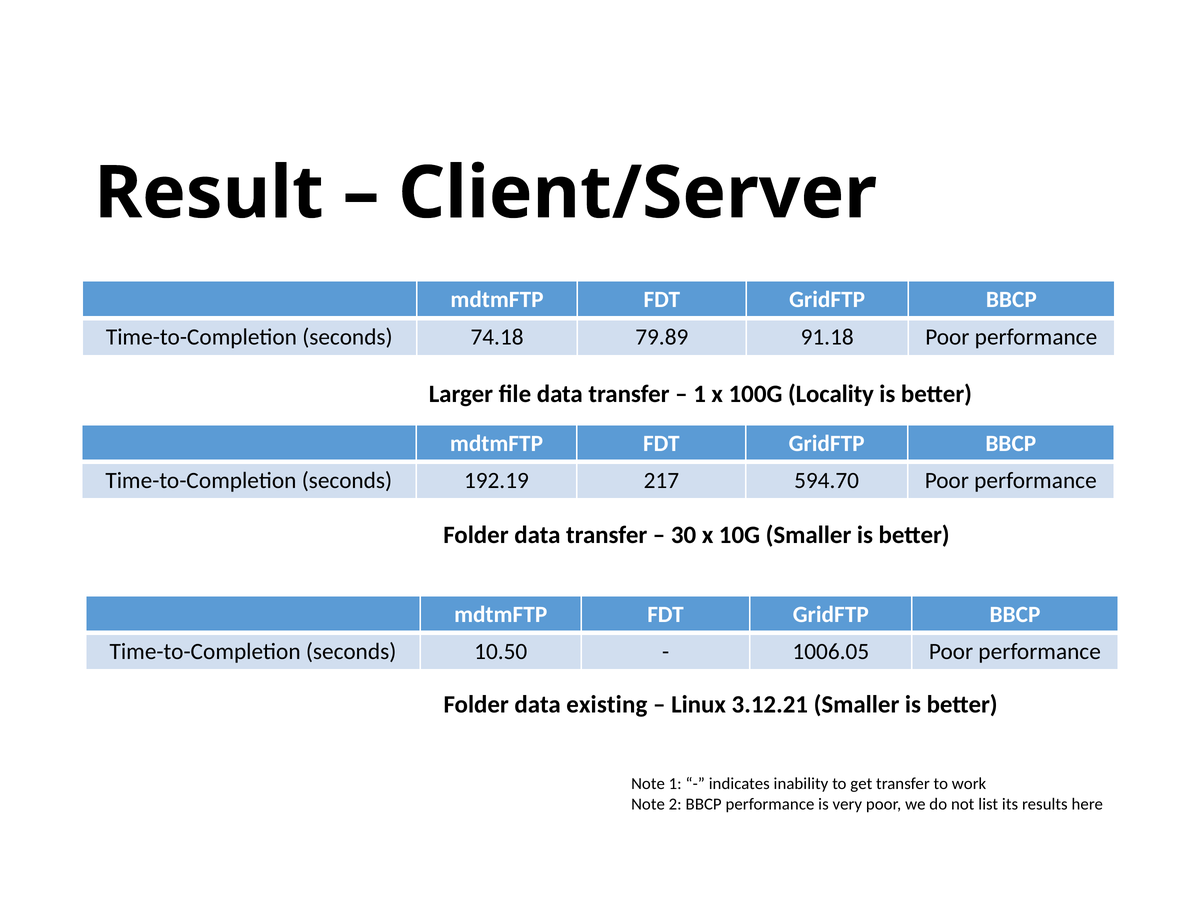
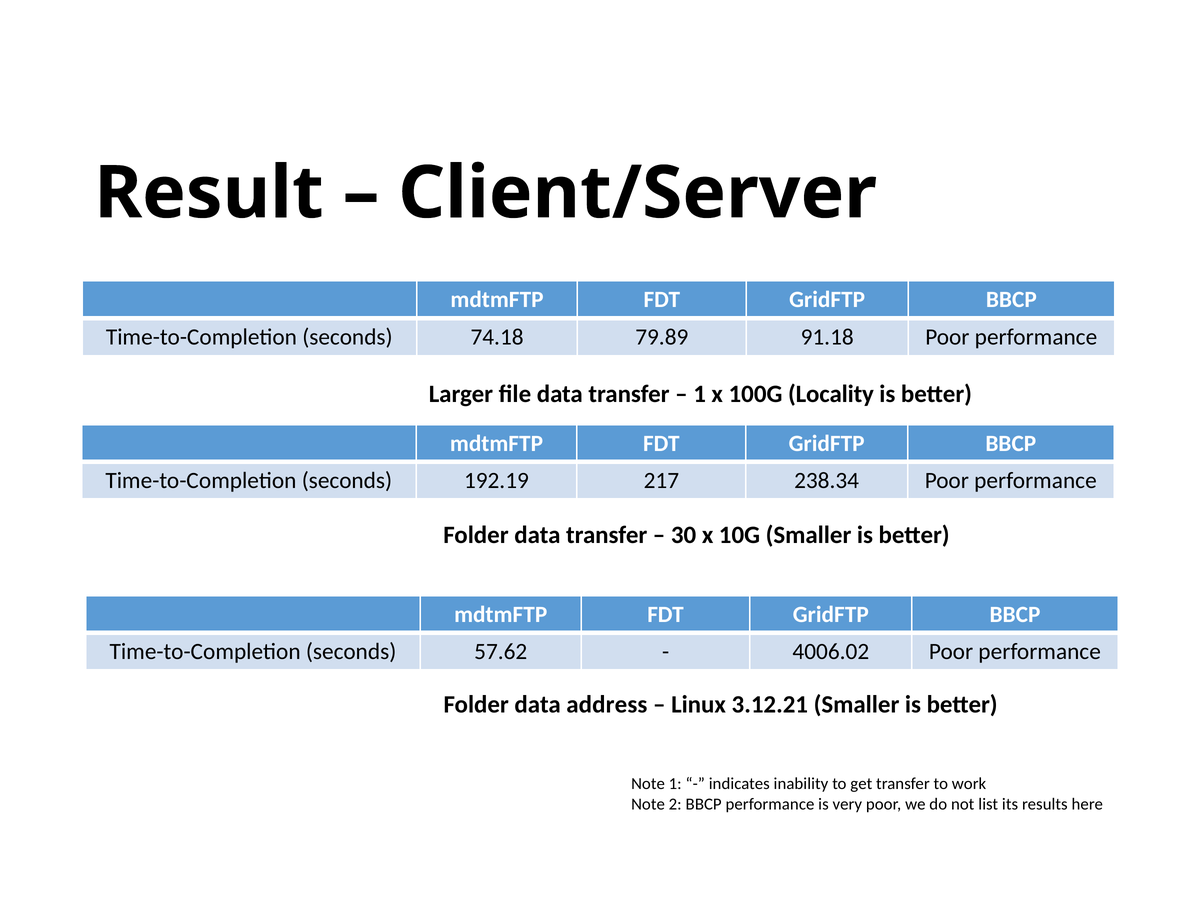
594.70: 594.70 -> 238.34
10.50: 10.50 -> 57.62
1006.05: 1006.05 -> 4006.02
existing: existing -> address
